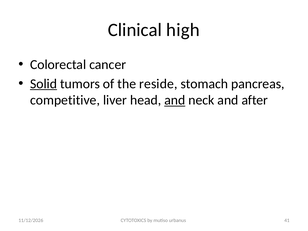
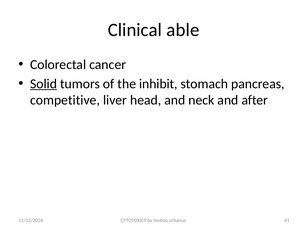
high: high -> able
reside: reside -> inhibit
and at (175, 100) underline: present -> none
